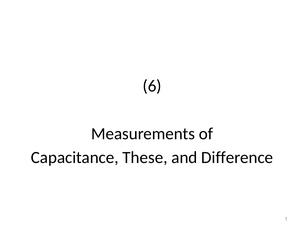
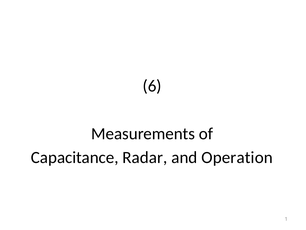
These: These -> Radar
Difference: Difference -> Operation
